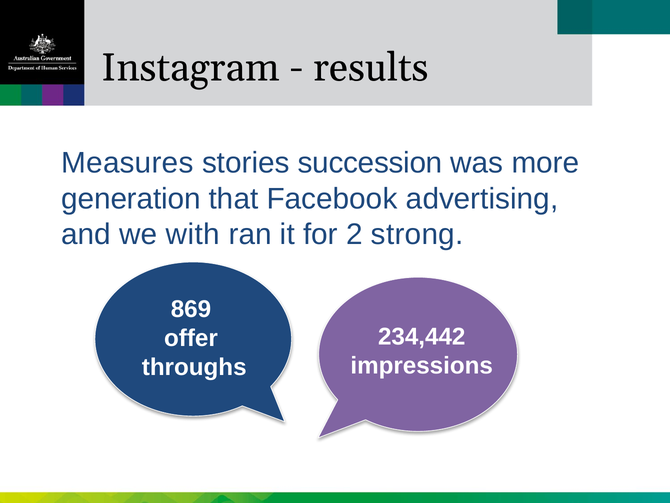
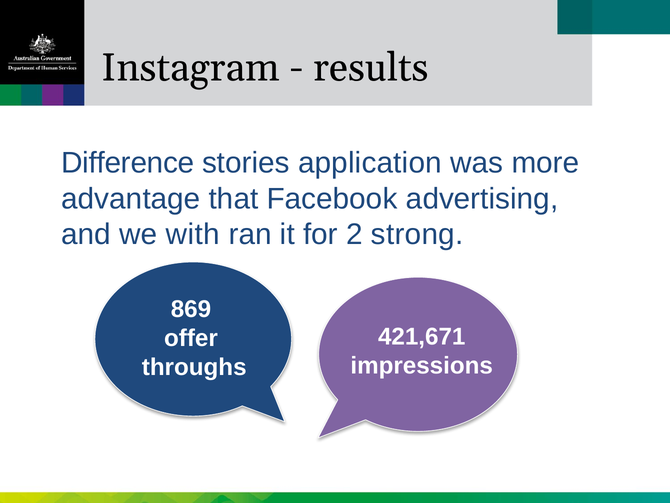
Measures: Measures -> Difference
succession: succession -> application
generation: generation -> advantage
234,442: 234,442 -> 421,671
